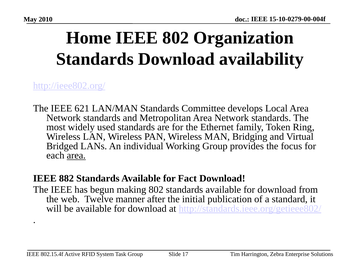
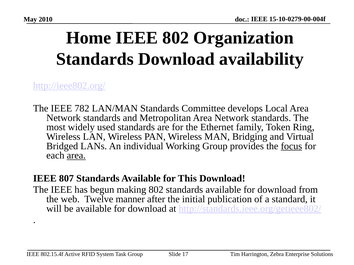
621: 621 -> 782
focus underline: none -> present
882: 882 -> 807
Fact: Fact -> This
